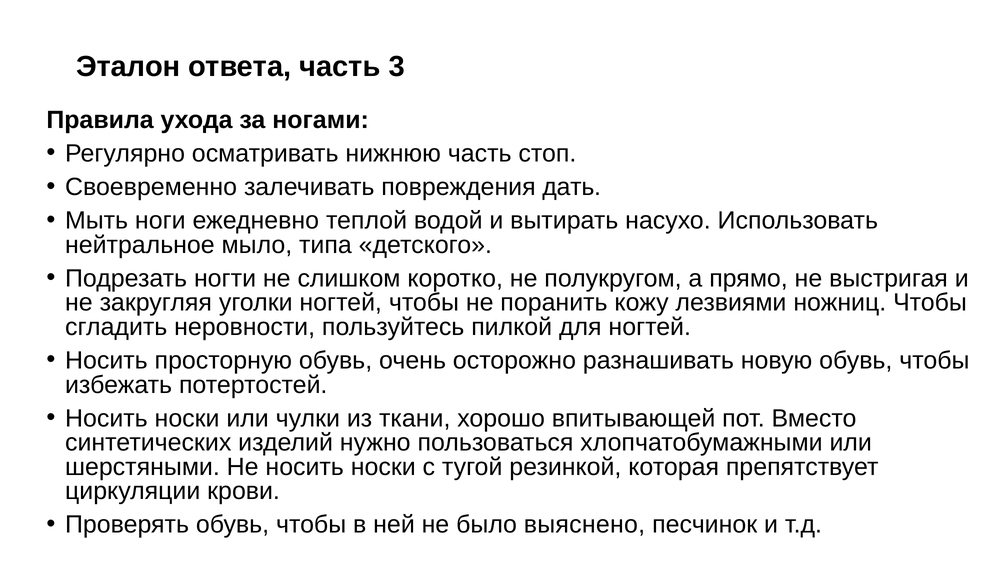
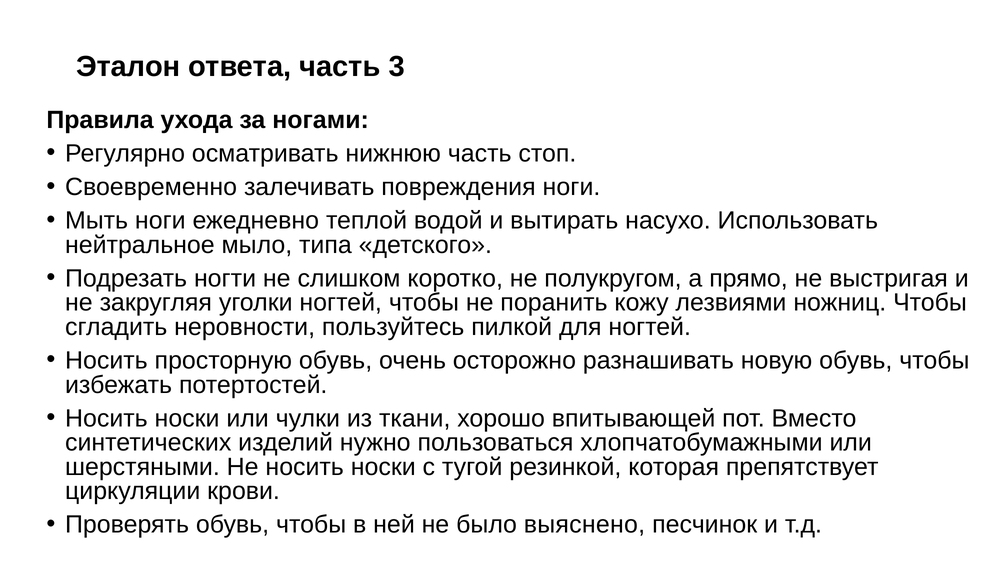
повреждения дать: дать -> ноги
